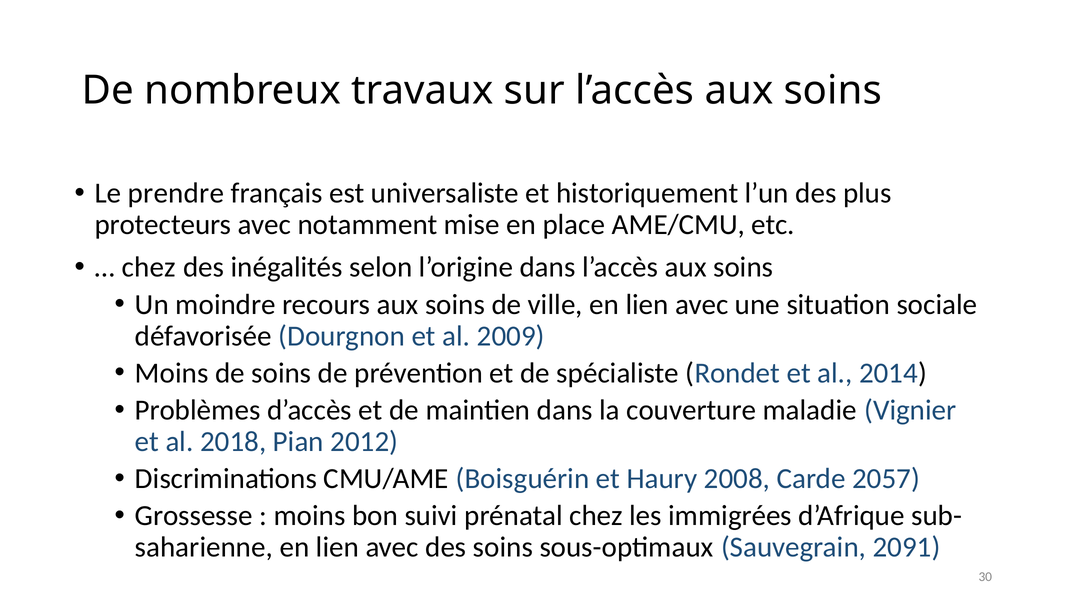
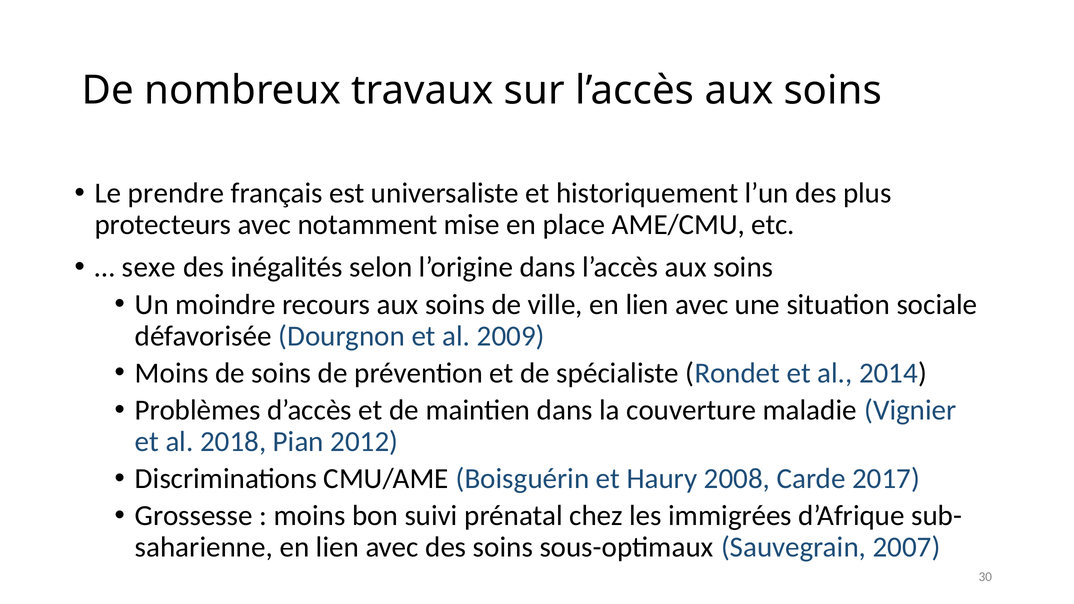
chez at (149, 267): chez -> sexe
2057: 2057 -> 2017
2091: 2091 -> 2007
